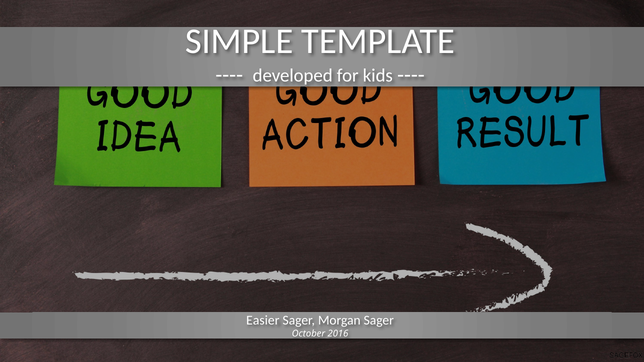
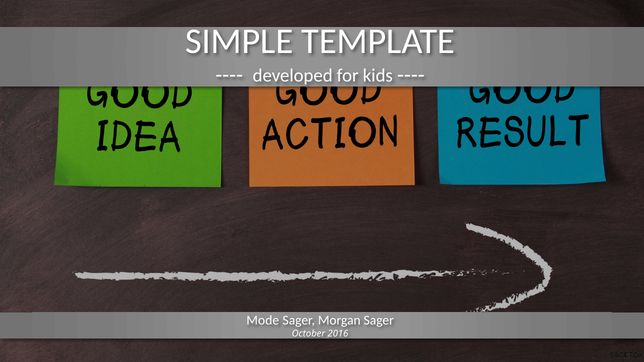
Easier: Easier -> Mode
